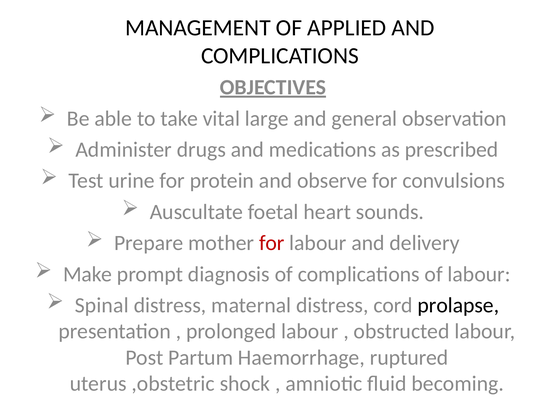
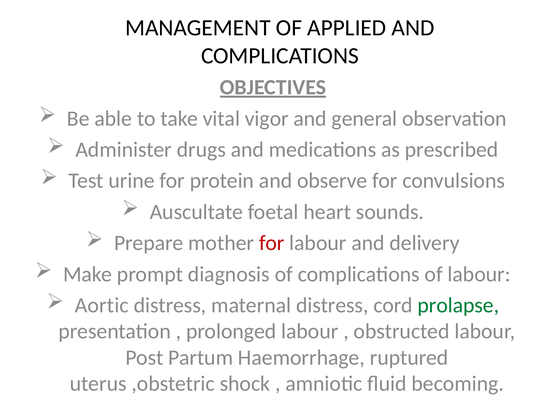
large: large -> vigor
Spinal: Spinal -> Aortic
prolapse colour: black -> green
